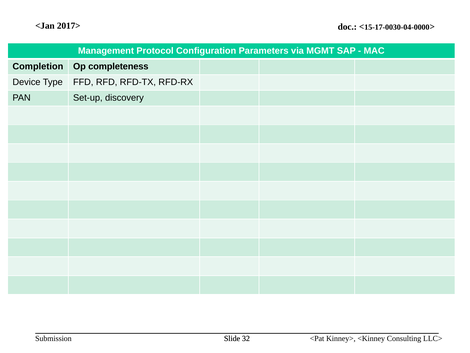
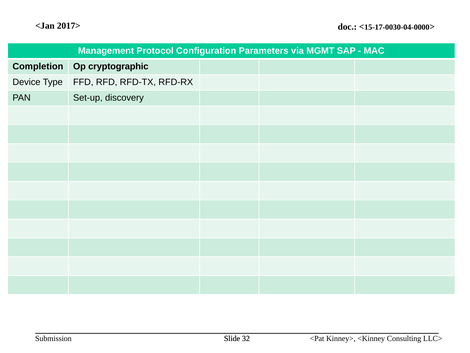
completeness: completeness -> cryptographic
